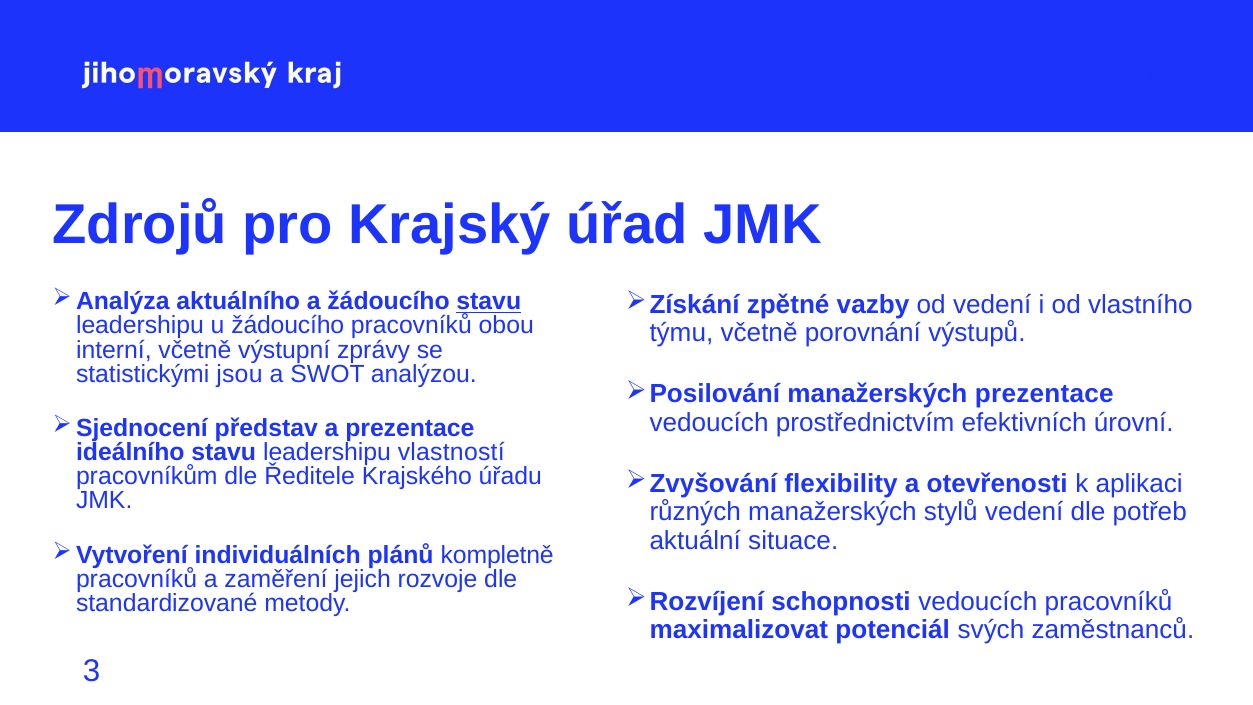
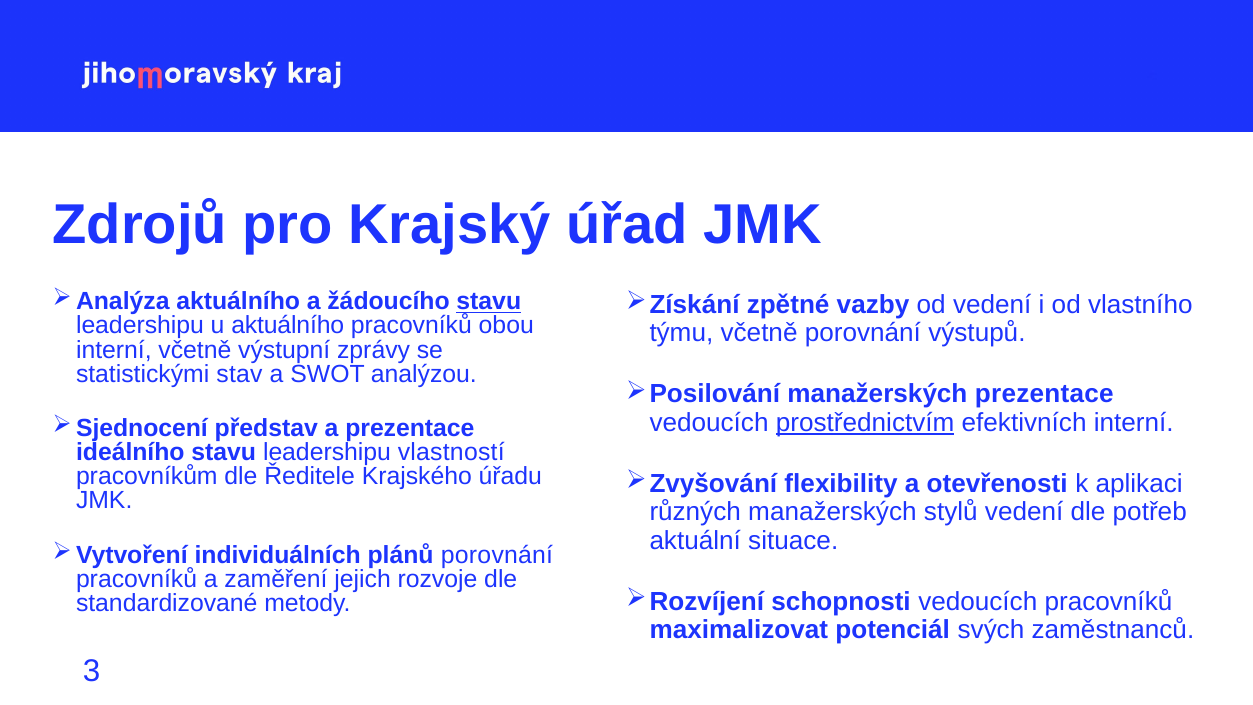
u žádoucího: žádoucího -> aktuálního
jsou: jsou -> stav
prostřednictvím underline: none -> present
efektivních úrovní: úrovní -> interní
plánů kompletně: kompletně -> porovnání
